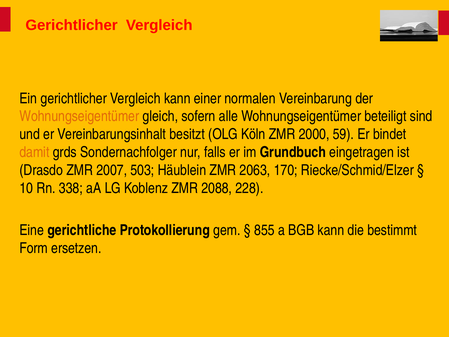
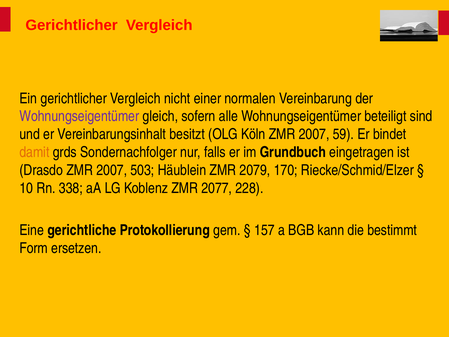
Vergleich kann: kann -> nicht
Wohnungseigentümer at (79, 116) colour: orange -> purple
Köln ZMR 2000: 2000 -> 2007
2063: 2063 -> 2079
2088: 2088 -> 2077
855: 855 -> 157
